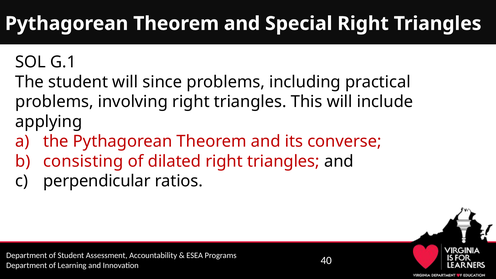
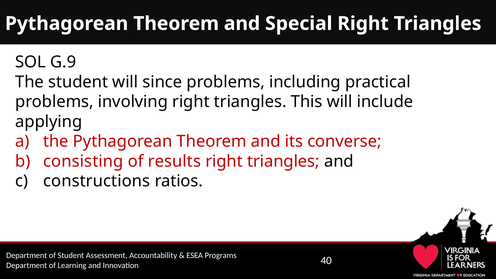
G.1: G.1 -> G.9
dilated: dilated -> results
perpendicular: perpendicular -> constructions
